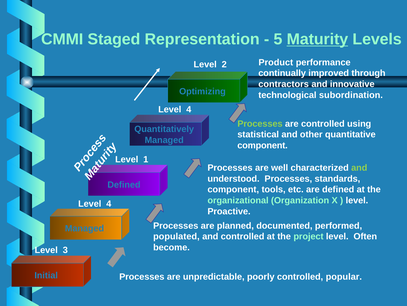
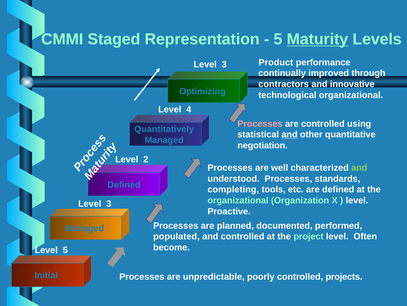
2 at (224, 64): 2 -> 3
technological subordination: subordination -> organizational
Processes at (260, 123) colour: light green -> pink
and at (289, 134) underline: none -> present
component at (263, 145): component -> negotiation
1: 1 -> 2
component at (233, 189): component -> completing
4 at (109, 203): 4 -> 3
Level 3: 3 -> 5
popular: popular -> projects
